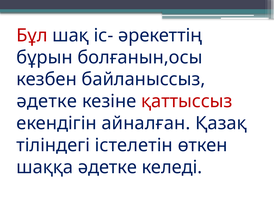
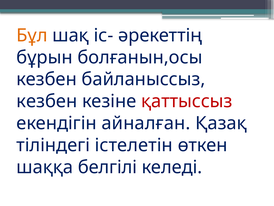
Бұл colour: red -> orange
әдетке at (47, 101): әдетке -> кезбен
шаққа әдетке: әдетке -> белгілі
